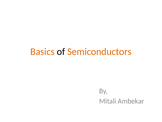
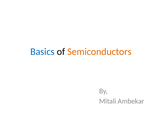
Basics colour: orange -> blue
